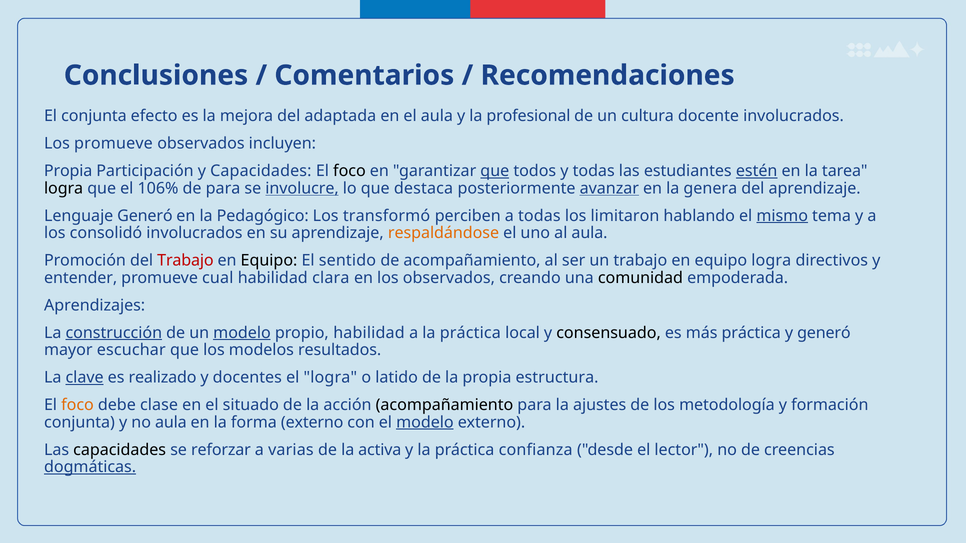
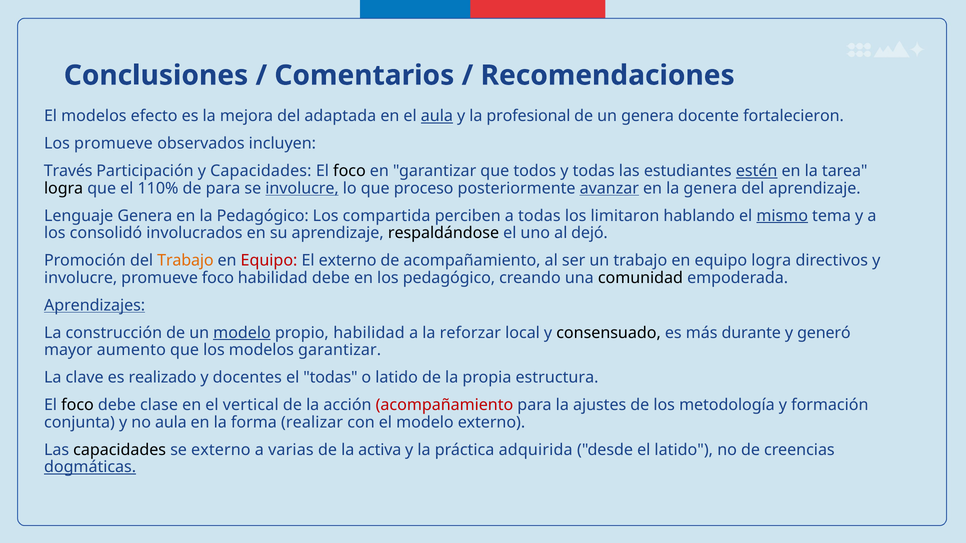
El conjunta: conjunta -> modelos
aula at (437, 116) underline: none -> present
un cultura: cultura -> genera
docente involucrados: involucrados -> fortalecieron
Propia at (68, 171): Propia -> Través
que at (495, 171) underline: present -> none
106%: 106% -> 110%
destaca: destaca -> proceso
Generó at (145, 216): Generó -> Genera
transformó: transformó -> compartida
respaldándose colour: orange -> black
al aula: aula -> dejó
Trabajo at (185, 261) colour: red -> orange
Equipo at (269, 261) colour: black -> red
El sentido: sentido -> externo
entender at (81, 278): entender -> involucre
promueve cual: cual -> foco
habilidad clara: clara -> debe
los observados: observados -> pedagógico
Aprendizajes underline: none -> present
construcción underline: present -> none
a la práctica: práctica -> reforzar
más práctica: práctica -> durante
escuchar: escuchar -> aumento
modelos resultados: resultados -> garantizar
clave underline: present -> none
el logra: logra -> todas
foco at (77, 405) colour: orange -> black
situado: situado -> vertical
acompañamiento at (444, 405) colour: black -> red
forma externo: externo -> realizar
modelo at (425, 423) underline: present -> none
se reforzar: reforzar -> externo
confianza: confianza -> adquirida
el lector: lector -> latido
